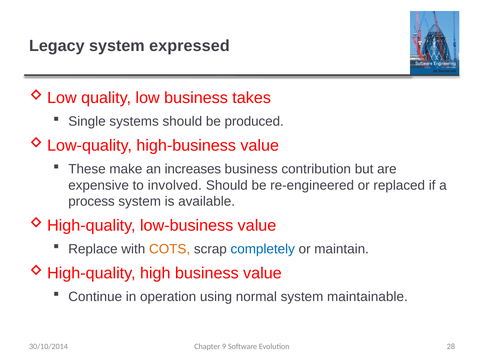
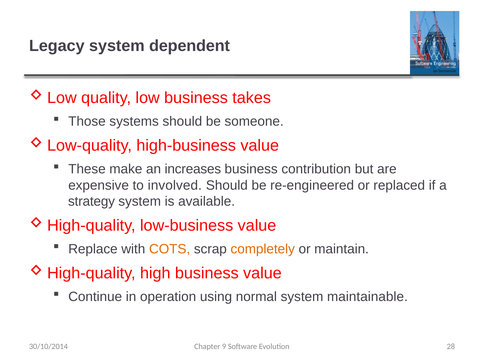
expressed: expressed -> dependent
Single: Single -> Those
produced: produced -> someone
process: process -> strategy
completely colour: blue -> orange
